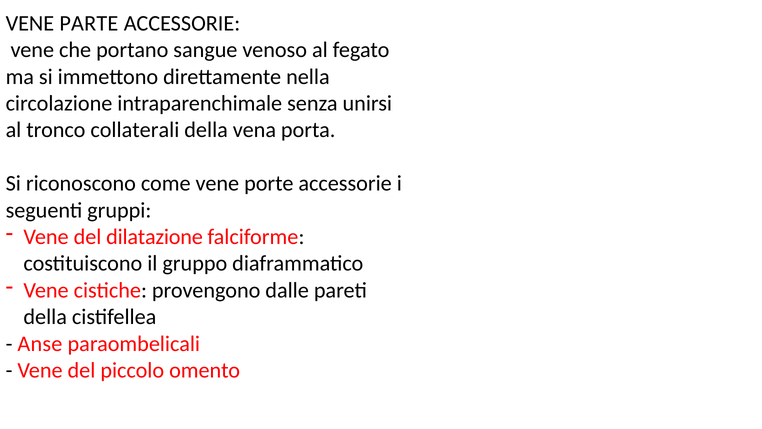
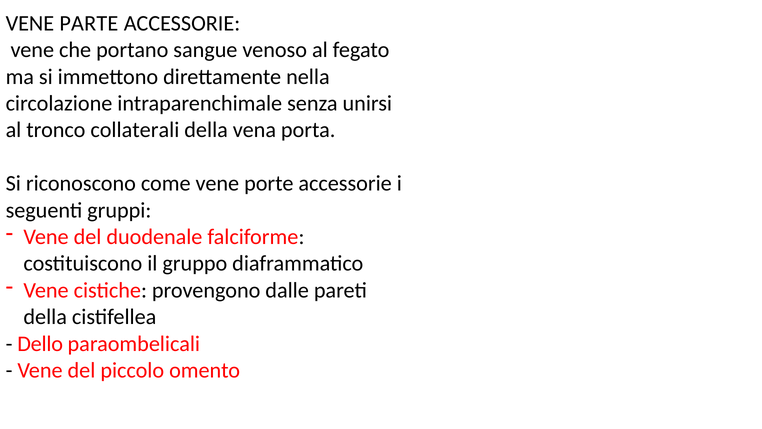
dilatazione: dilatazione -> duodenale
Anse: Anse -> Dello
